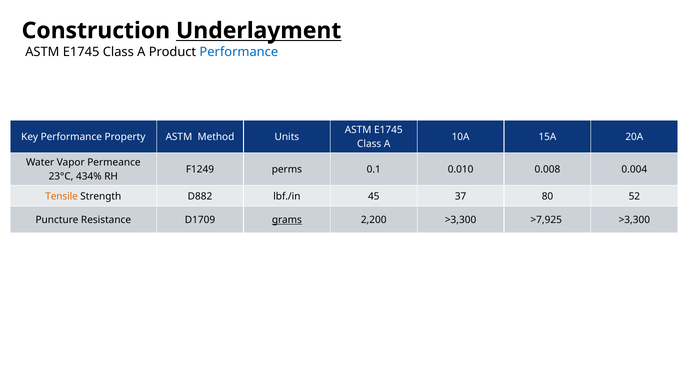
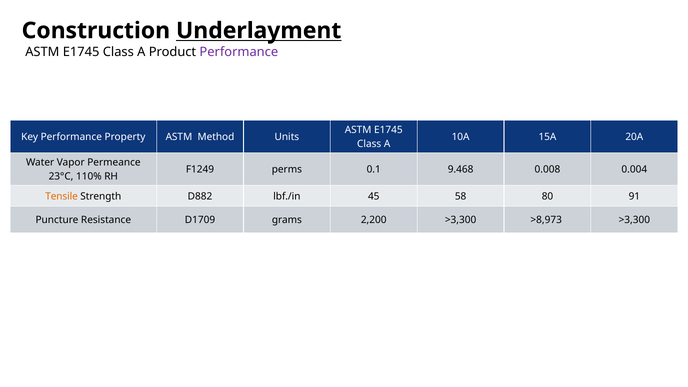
Performance at (239, 52) colour: blue -> purple
0.010: 0.010 -> 9.468
434%: 434% -> 110%
37: 37 -> 58
52: 52 -> 91
grams underline: present -> none
>7,925: >7,925 -> >8,973
